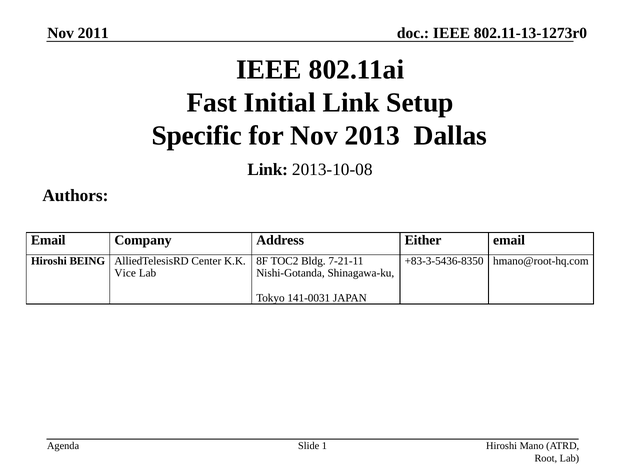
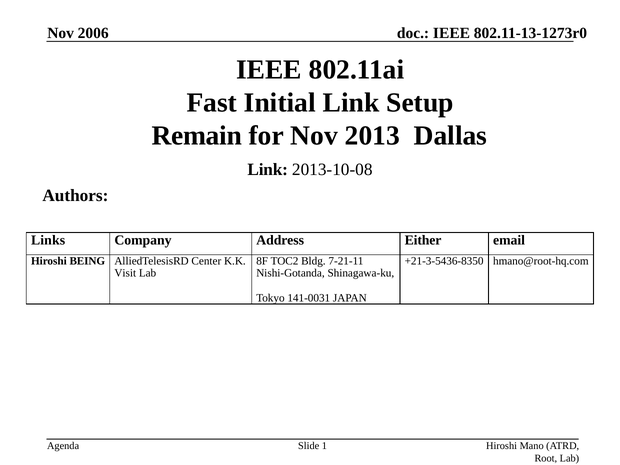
2011: 2011 -> 2006
Specific: Specific -> Remain
Email at (48, 240): Email -> Links
+83-3-5436-8350: +83-3-5436-8350 -> +21-3-5436-8350
Vice: Vice -> Visit
